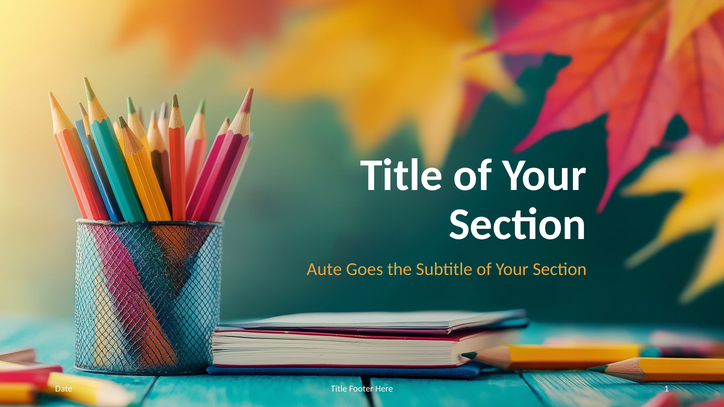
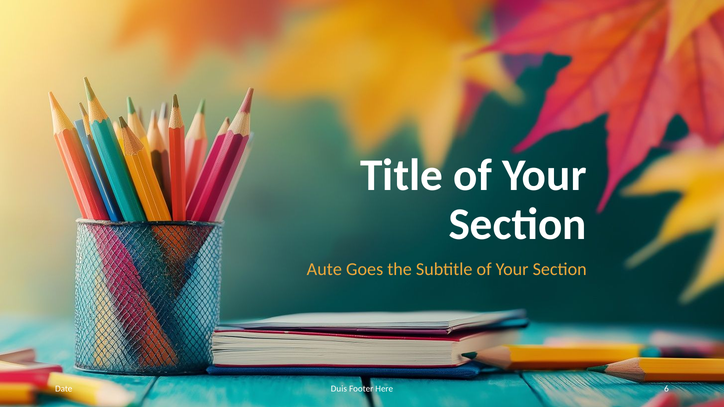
Date Title: Title -> Duis
1: 1 -> 6
